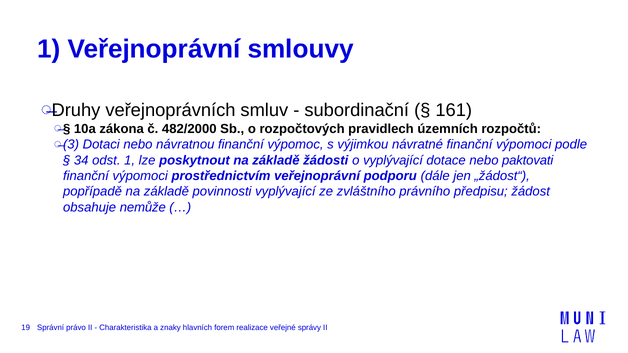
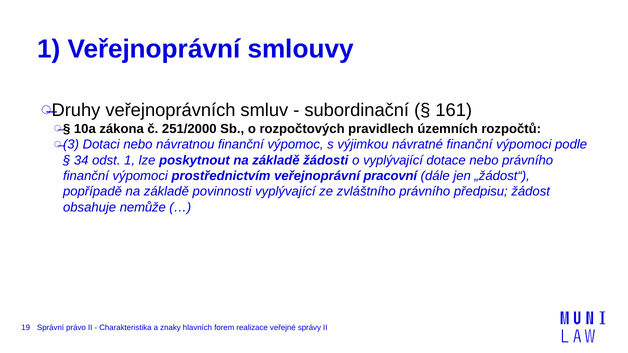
482/2000: 482/2000 -> 251/2000
nebo paktovati: paktovati -> právního
podporu: podporu -> pracovní
